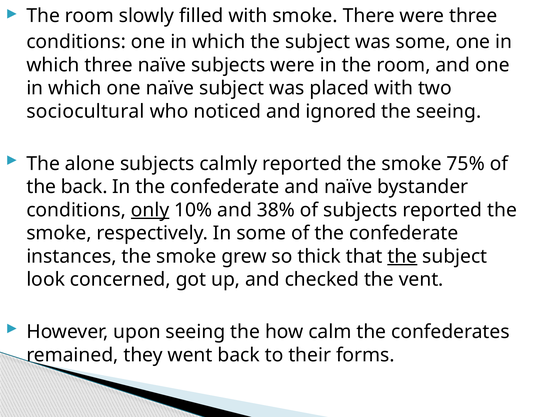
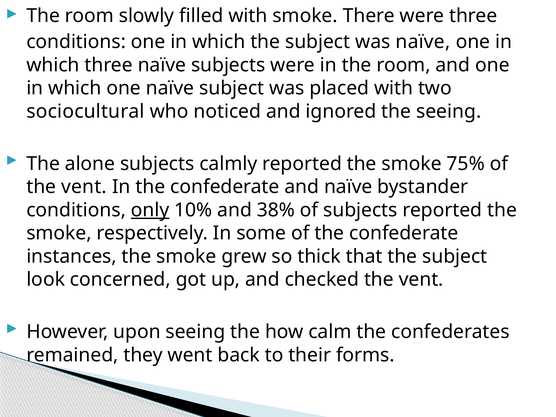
was some: some -> naïve
back at (84, 187): back -> vent
the at (402, 256) underline: present -> none
